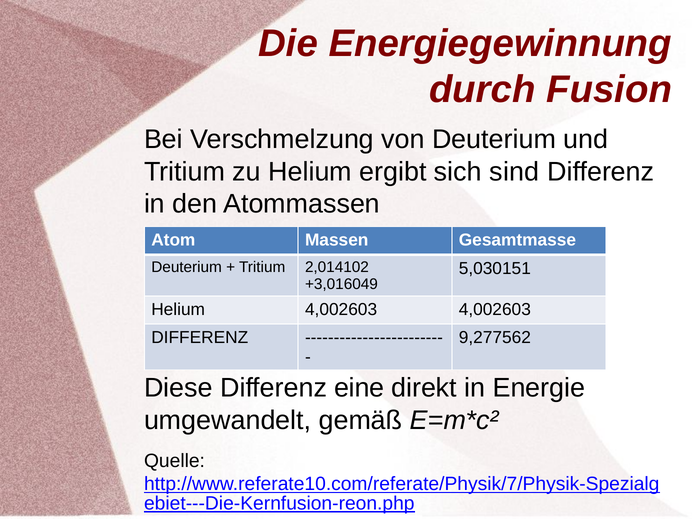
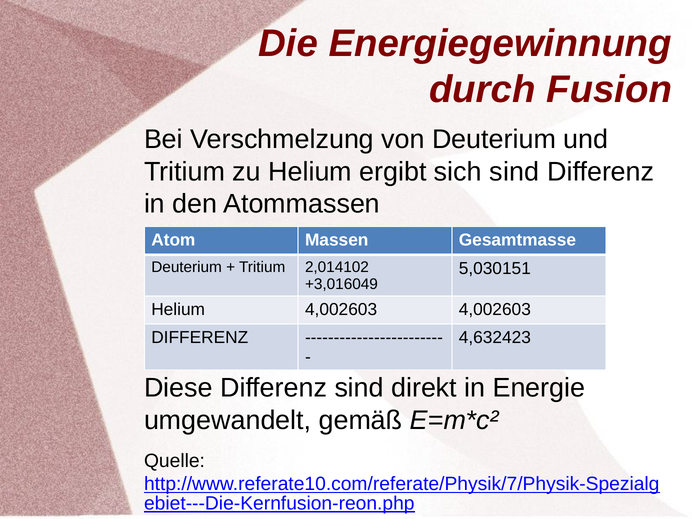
9,277562: 9,277562 -> 4,632423
Differenz eine: eine -> sind
